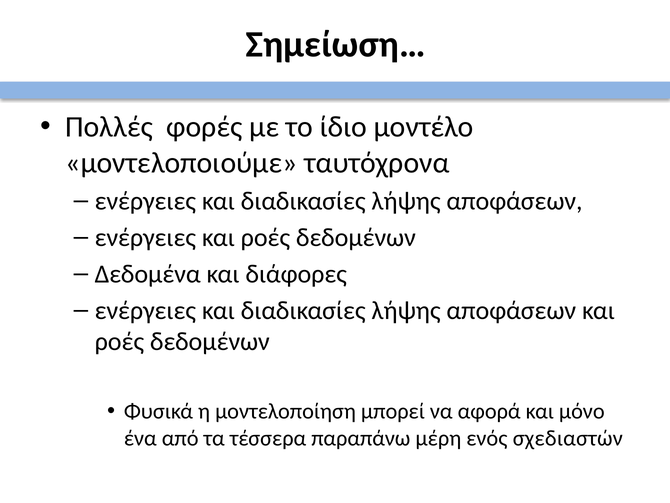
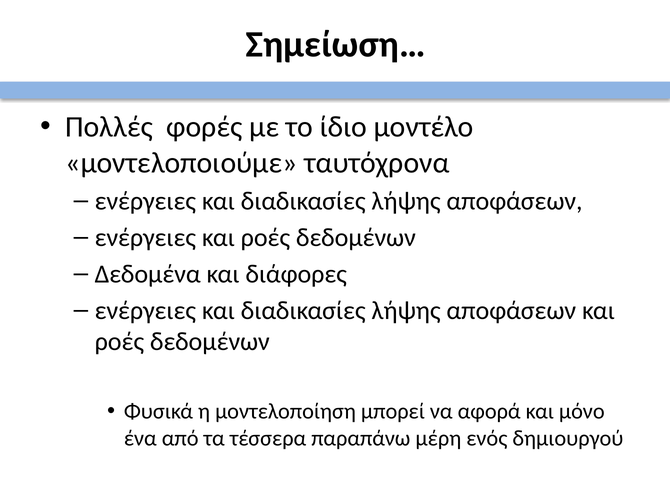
σχεδιαστών: σχεδιαστών -> δημιουργού
